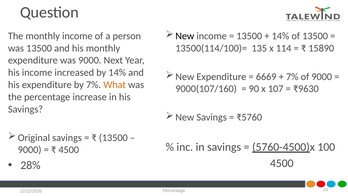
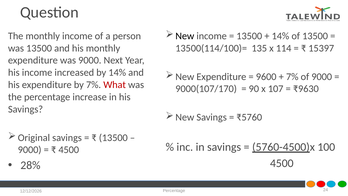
15890: 15890 -> 15397
6669: 6669 -> 9600
What colour: orange -> red
9000(107/160: 9000(107/160 -> 9000(107/170
